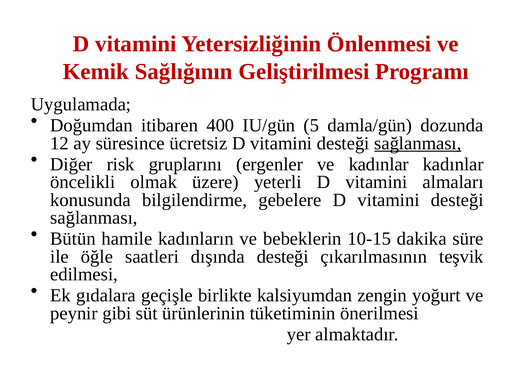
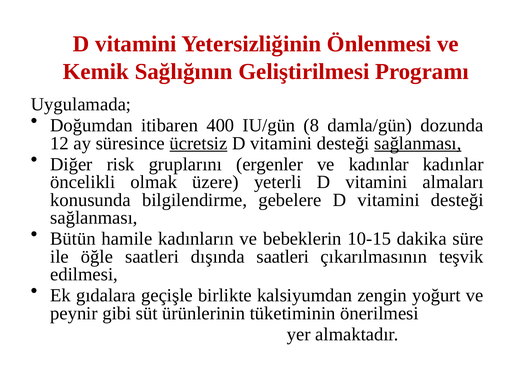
5: 5 -> 8
ücretsiz underline: none -> present
dışında desteği: desteği -> saatleri
